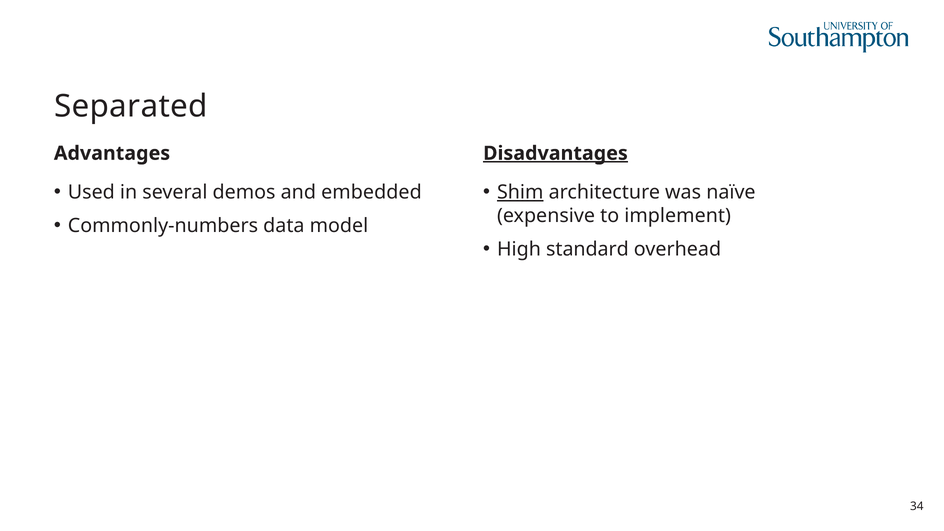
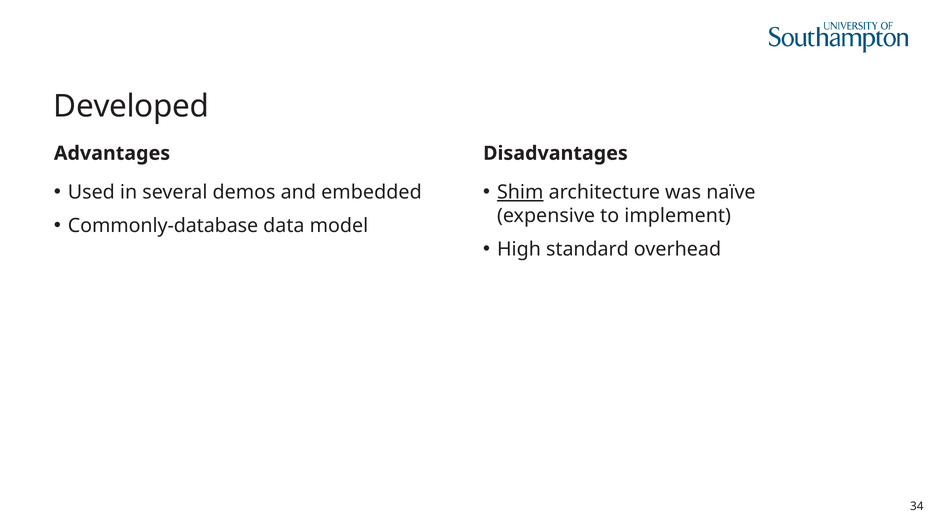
Separated: Separated -> Developed
Disadvantages underline: present -> none
Commonly-numbers: Commonly-numbers -> Commonly-database
